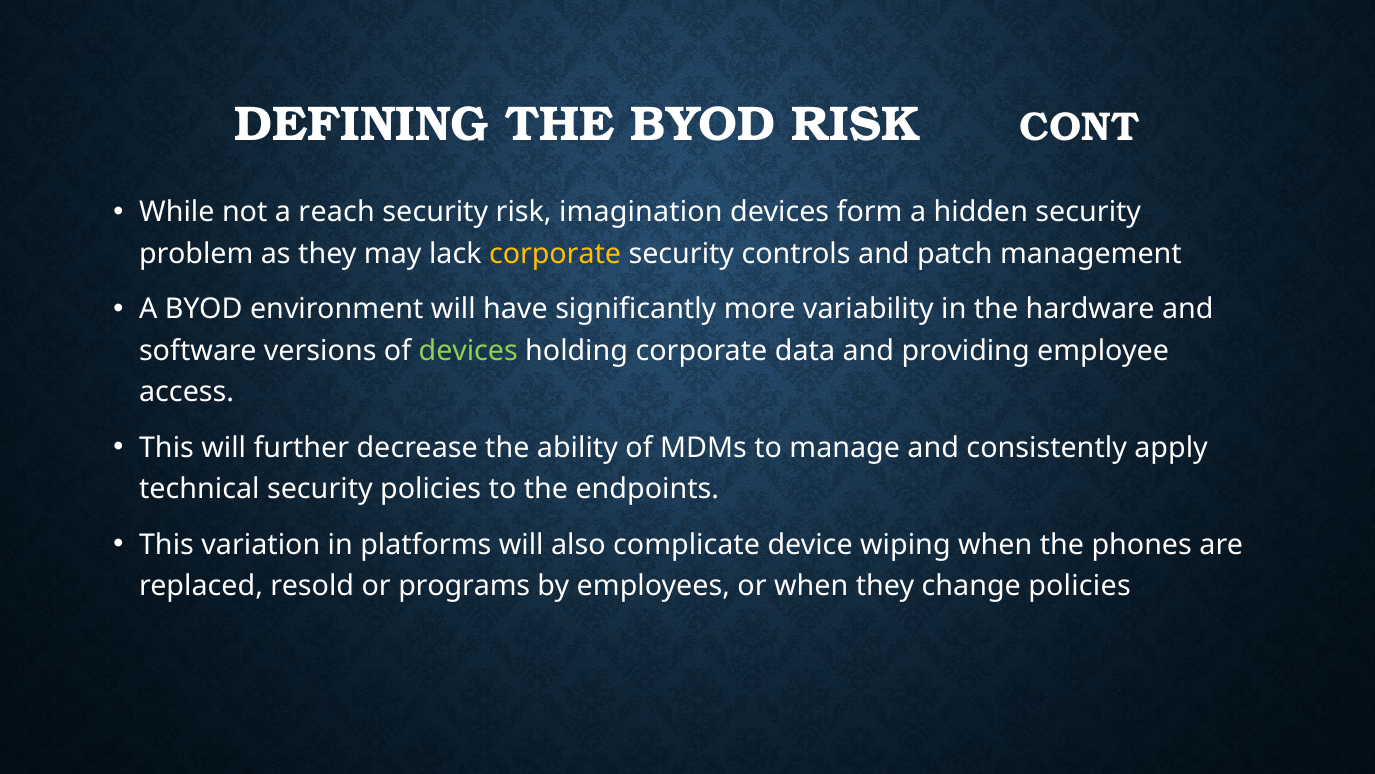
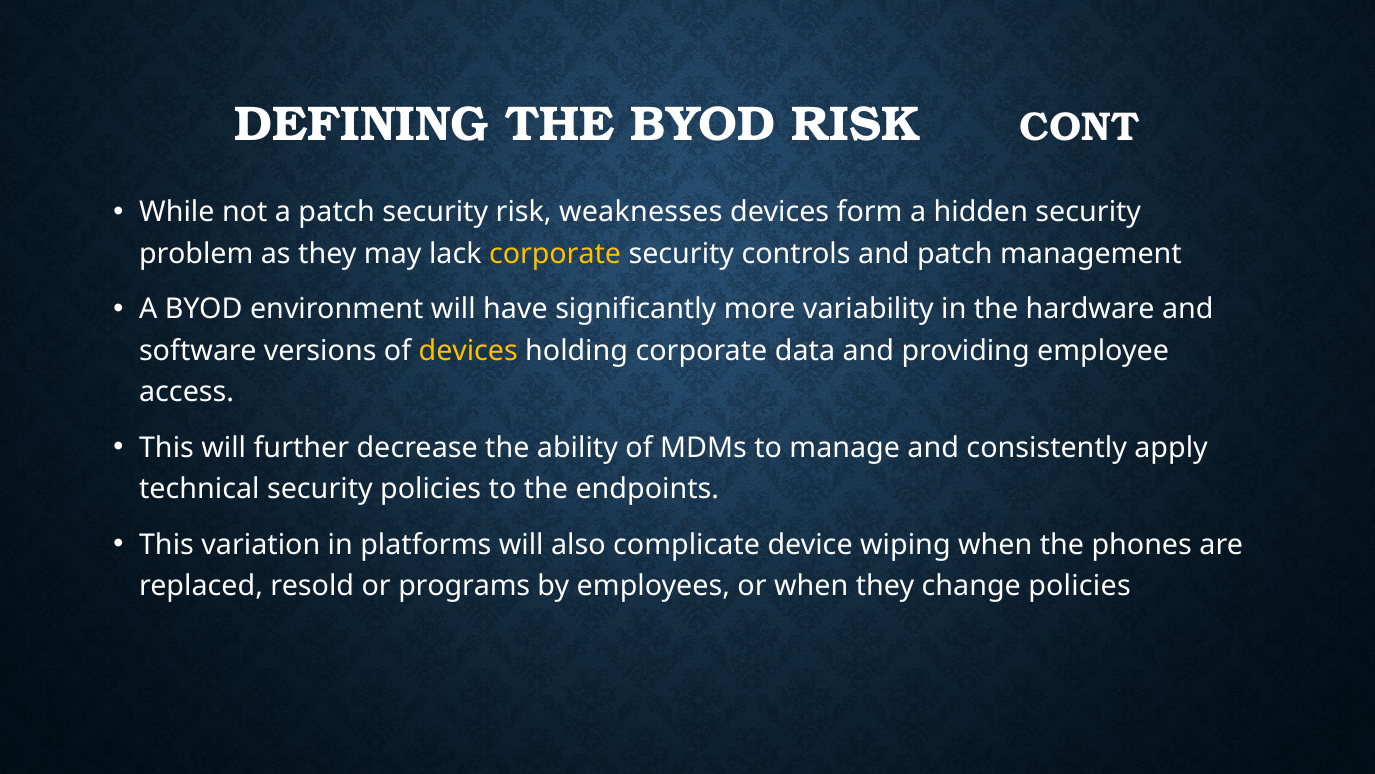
a reach: reach -> patch
imagination: imagination -> weaknesses
devices at (468, 350) colour: light green -> yellow
